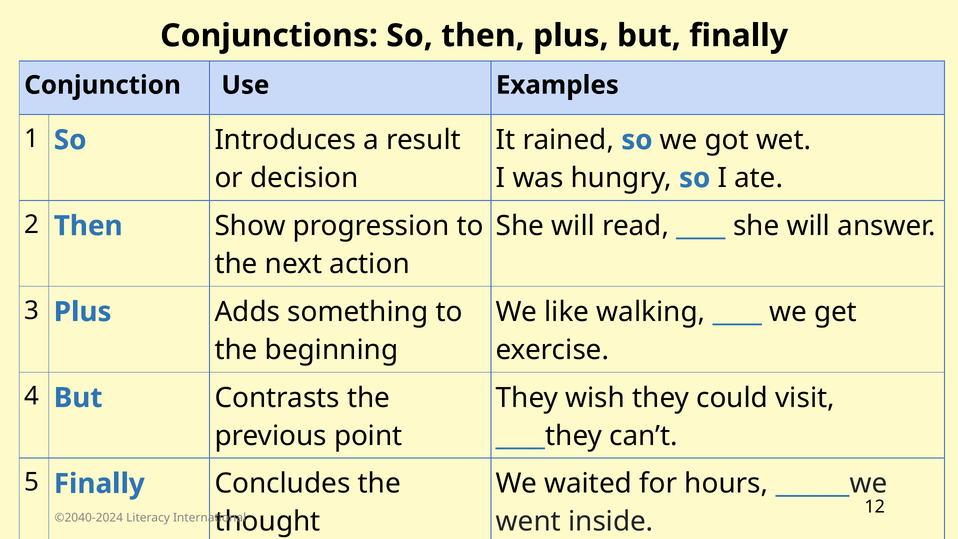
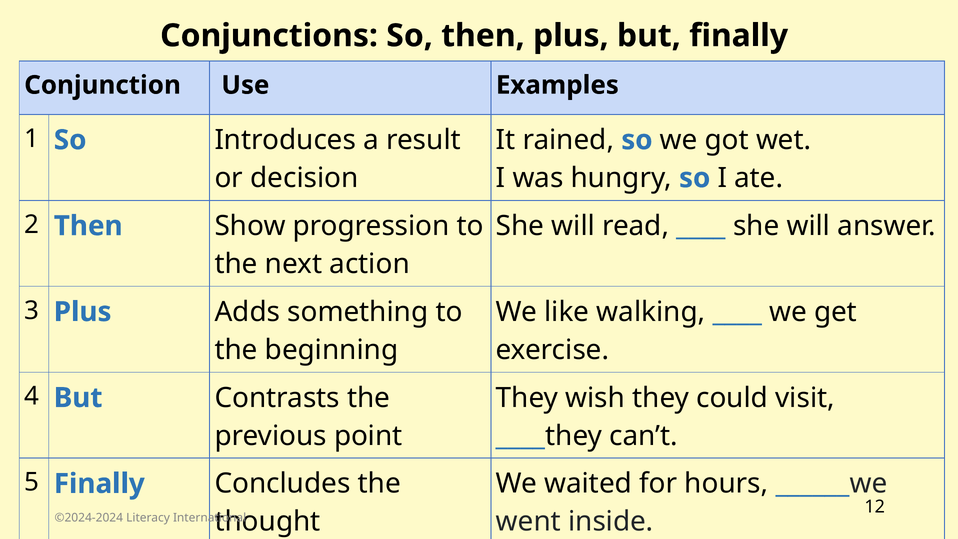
©2040-2024: ©2040-2024 -> ©2024-2024
